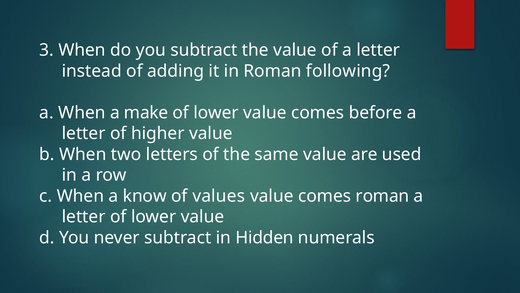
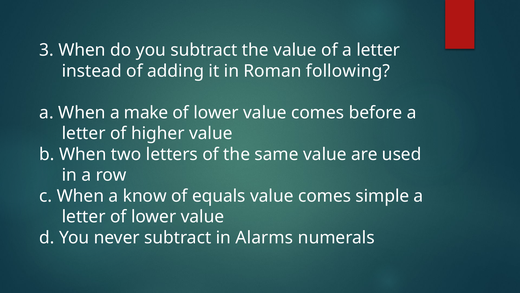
values: values -> equals
comes roman: roman -> simple
Hidden: Hidden -> Alarms
